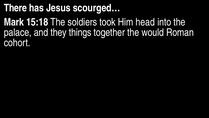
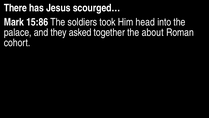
15:18: 15:18 -> 15:86
things: things -> asked
would: would -> about
